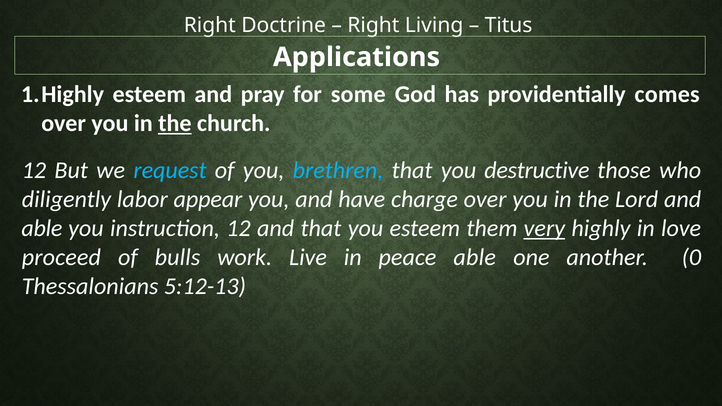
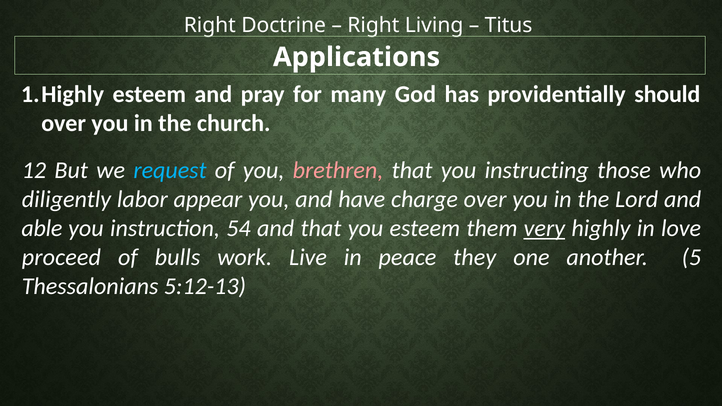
some: some -> many
comes: comes -> should
the at (175, 123) underline: present -> none
brethren colour: light blue -> pink
destructive: destructive -> instructing
instruction 12: 12 -> 54
peace able: able -> they
0: 0 -> 5
